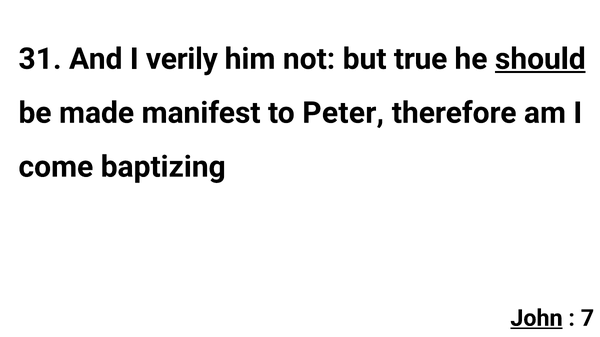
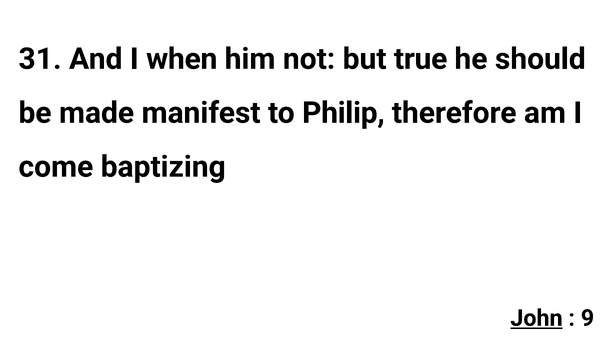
verily: verily -> when
should underline: present -> none
Peter: Peter -> Philip
7: 7 -> 9
